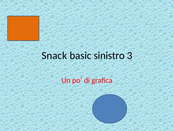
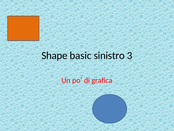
Snack: Snack -> Shape
